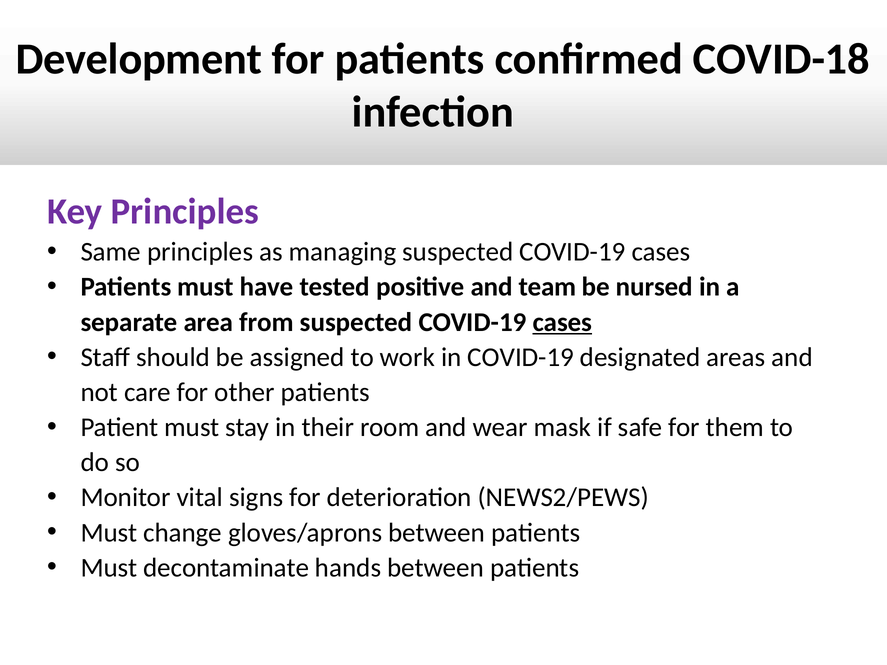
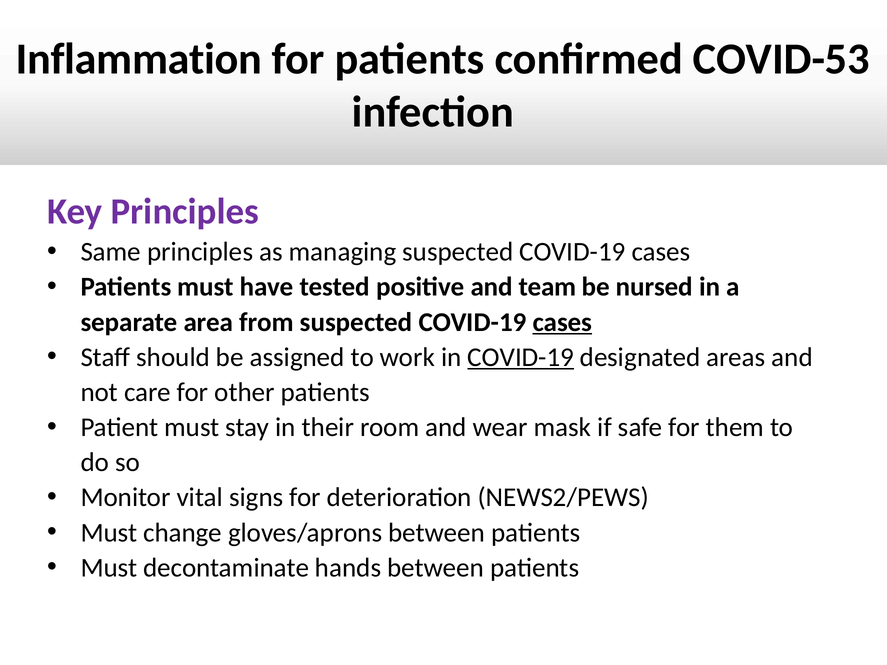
Development: Development -> Inflammation
COVID-18: COVID-18 -> COVID-53
COVID-19 at (521, 357) underline: none -> present
